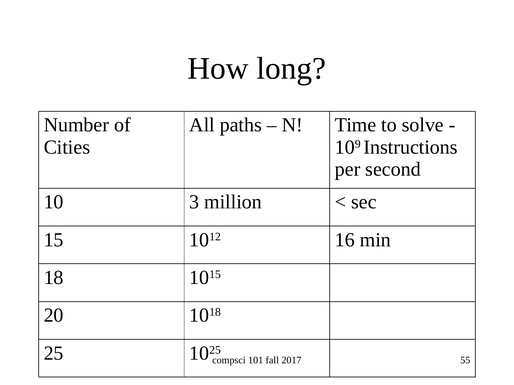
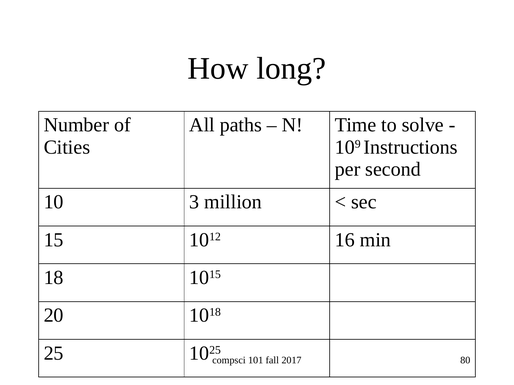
55: 55 -> 80
